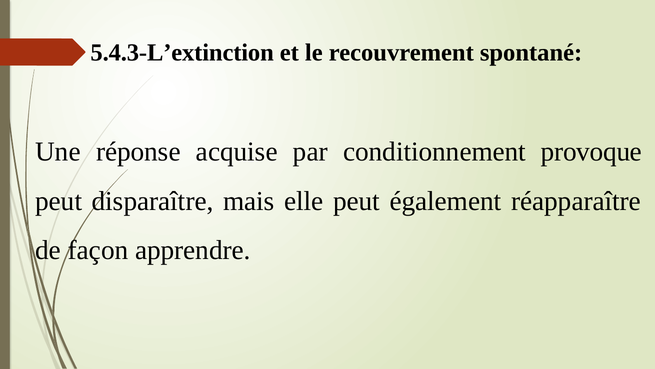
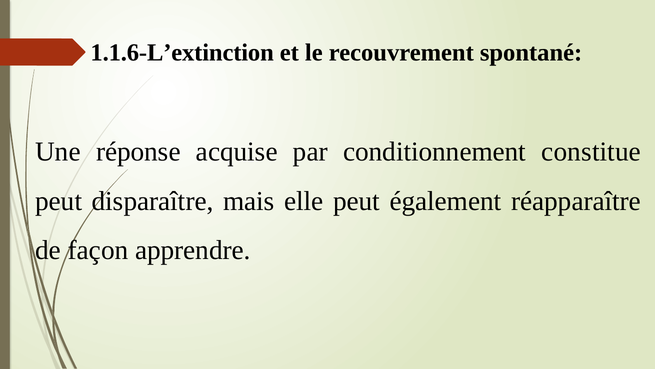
5.4.3-L’extinction: 5.4.3-L’extinction -> 1.1.6-L’extinction
provoque: provoque -> constitue
